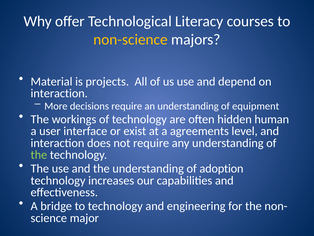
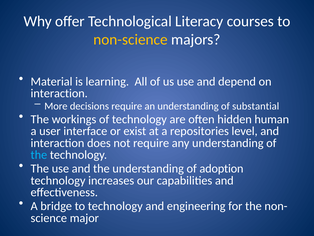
projects: projects -> learning
equipment: equipment -> substantial
agreements: agreements -> repositories
the at (39, 154) colour: light green -> light blue
